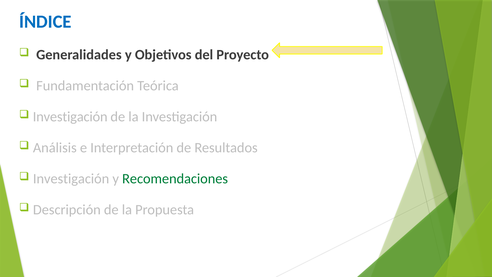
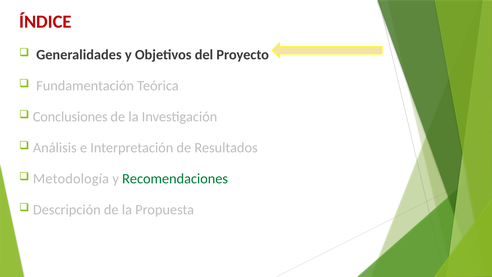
ÍNDICE colour: blue -> red
Investigación at (70, 117): Investigación -> Conclusiones
Investigación at (71, 179): Investigación -> Metodología
